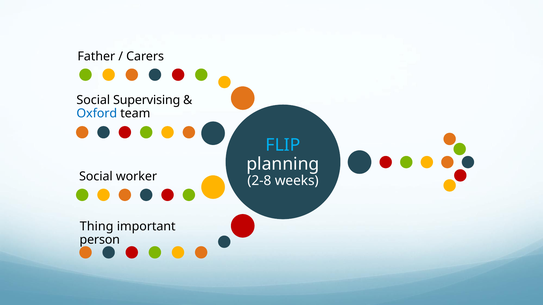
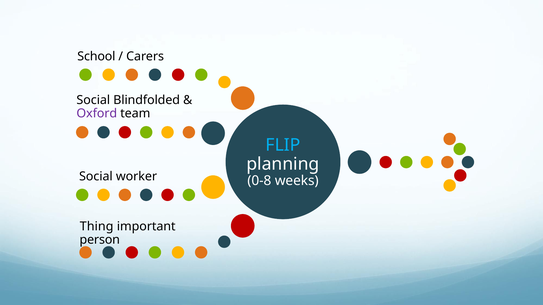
Father: Father -> School
Supervising: Supervising -> Blindfolded
Oxford colour: blue -> purple
2-8: 2-8 -> 0-8
